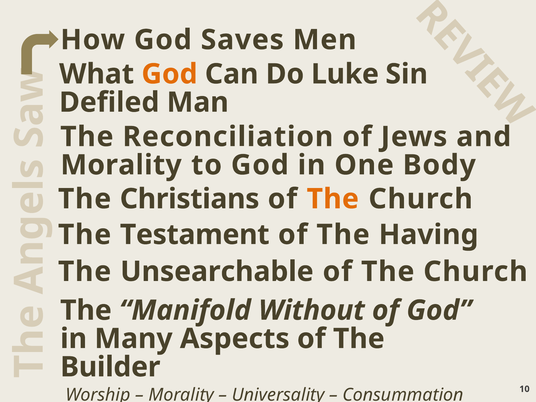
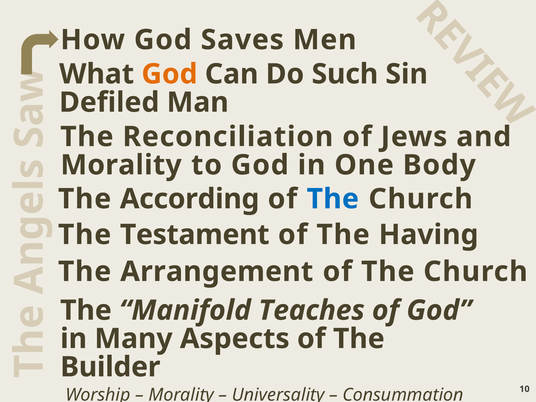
Luke: Luke -> Such
Christians: Christians -> According
The at (333, 199) colour: orange -> blue
Unsearchable: Unsearchable -> Arrangement
Without: Without -> Teaches
